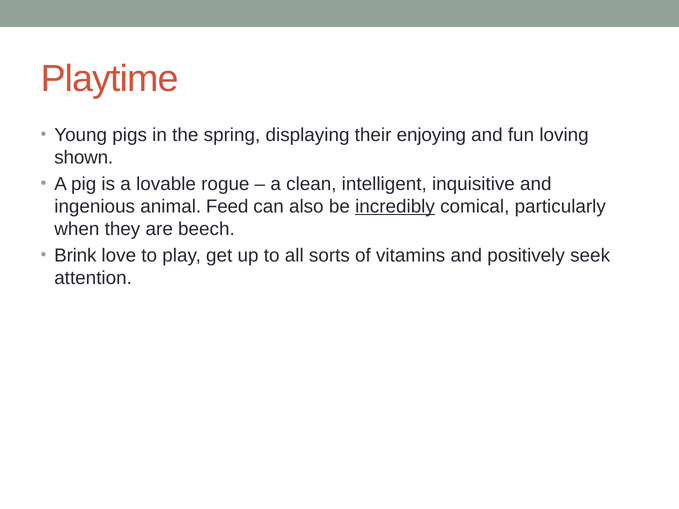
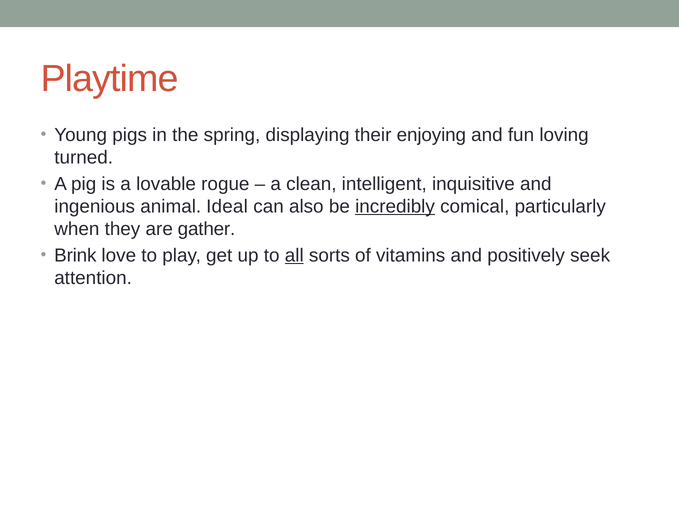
shown: shown -> turned
Feed: Feed -> Ideal
beech: beech -> gather
all underline: none -> present
